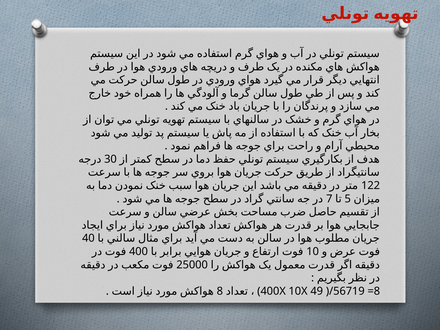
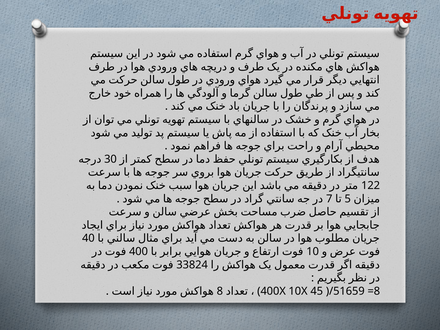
25000: 25000 -> 33824
49: 49 -> 45
56719: 56719 -> 51659
